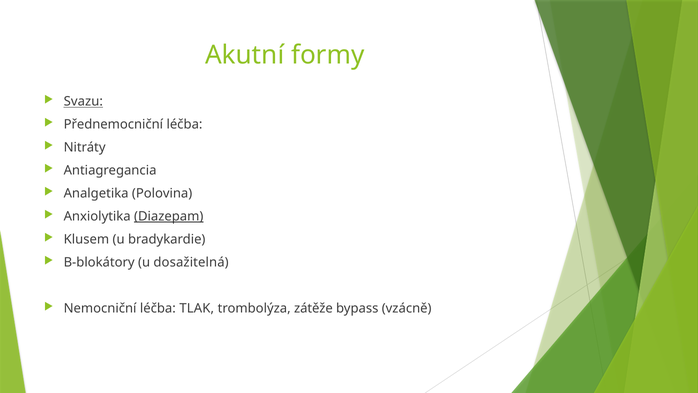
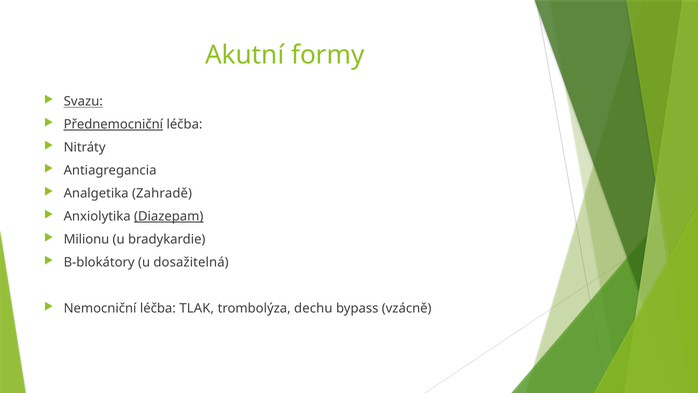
Přednemocniční underline: none -> present
Polovina: Polovina -> Zahradě
Klusem: Klusem -> Milionu
zátěže: zátěže -> dechu
